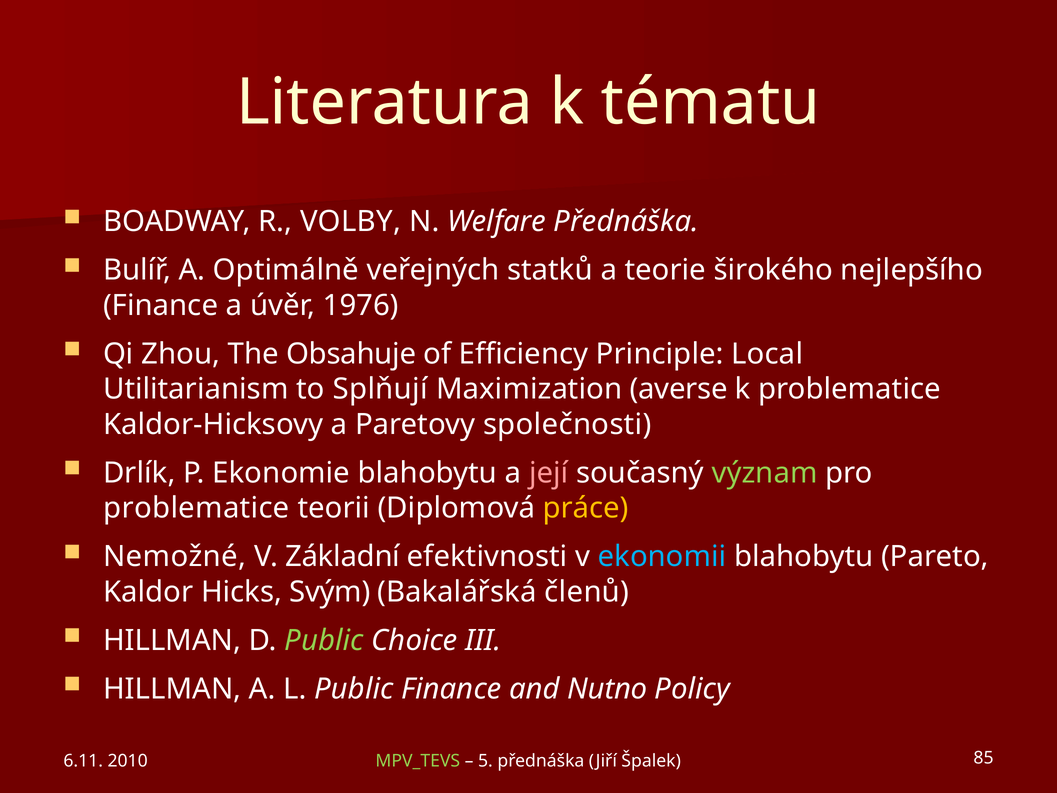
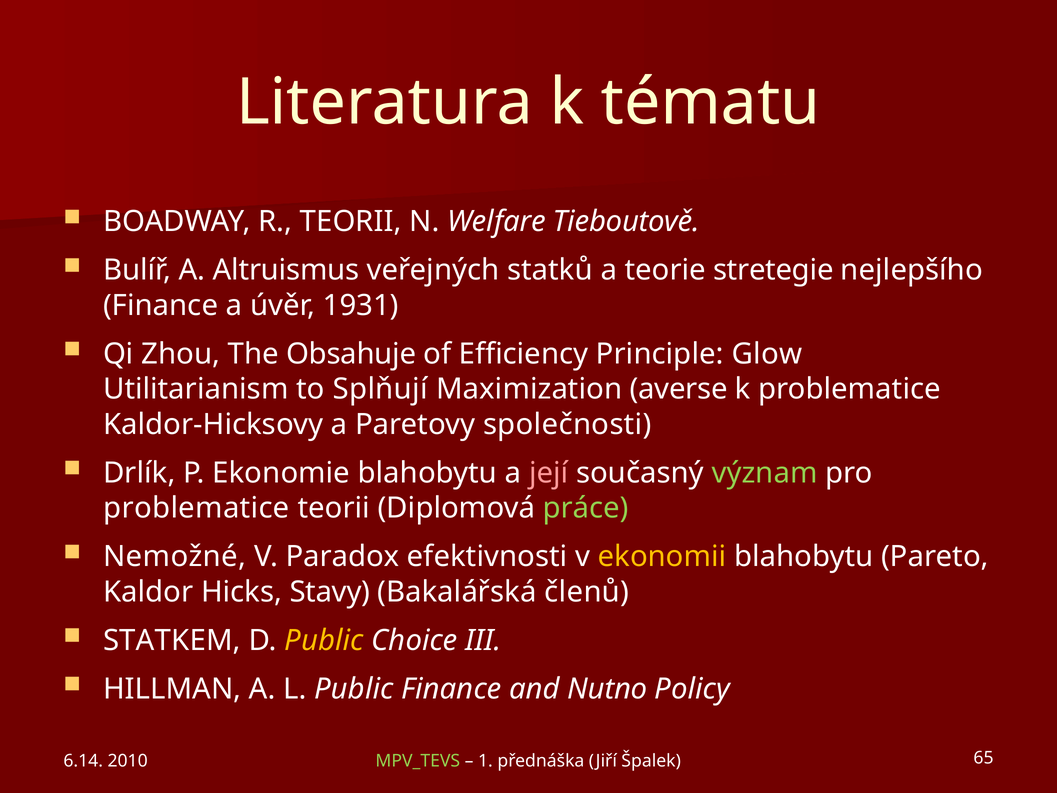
R VOLBY: VOLBY -> TEORII
Welfare Přednáška: Přednáška -> Tieboutově
Optimálně: Optimálně -> Altruismus
širokého: širokého -> stretegie
1976: 1976 -> 1931
Local: Local -> Glow
práce colour: yellow -> light green
Základní: Základní -> Paradox
ekonomii colour: light blue -> yellow
Svým: Svým -> Stavy
HILLMAN at (172, 640): HILLMAN -> STATKEM
Public at (324, 640) colour: light green -> yellow
6.11: 6.11 -> 6.14
5: 5 -> 1
85: 85 -> 65
